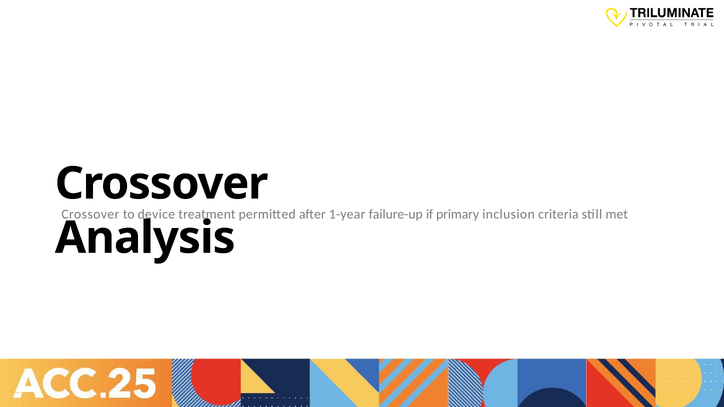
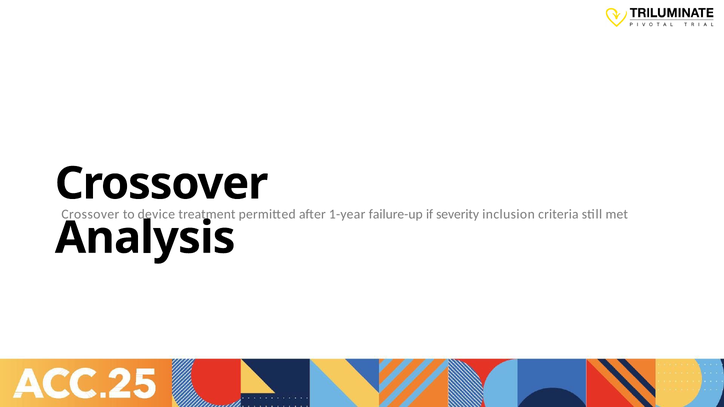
primary: primary -> severity
